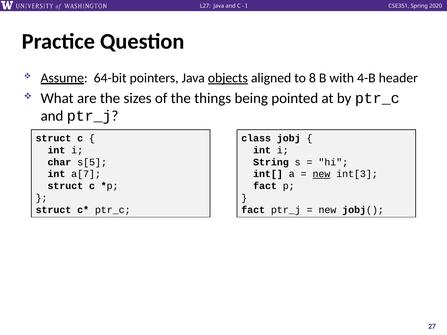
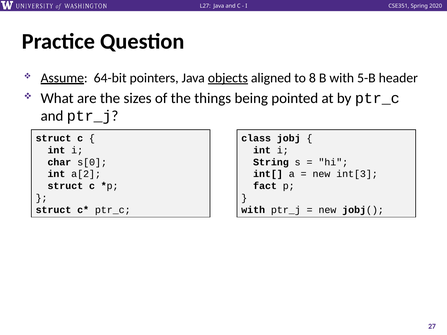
4-B: 4-B -> 5-B
s[5: s[5 -> s[0
a[7: a[7 -> a[2
new at (321, 174) underline: present -> none
fact at (253, 210): fact -> with
